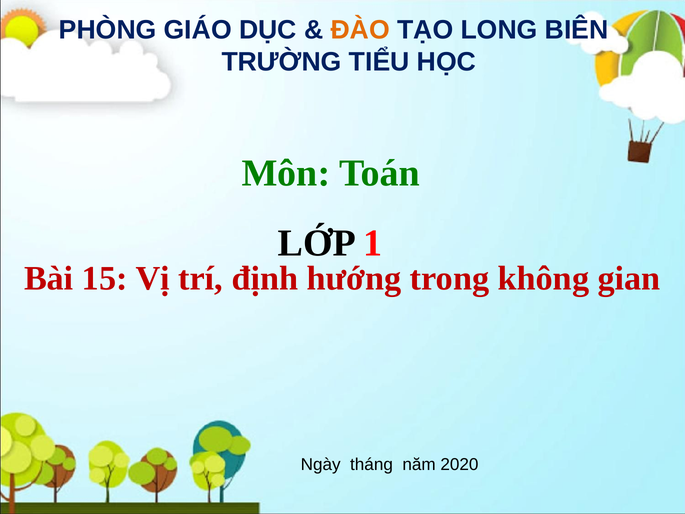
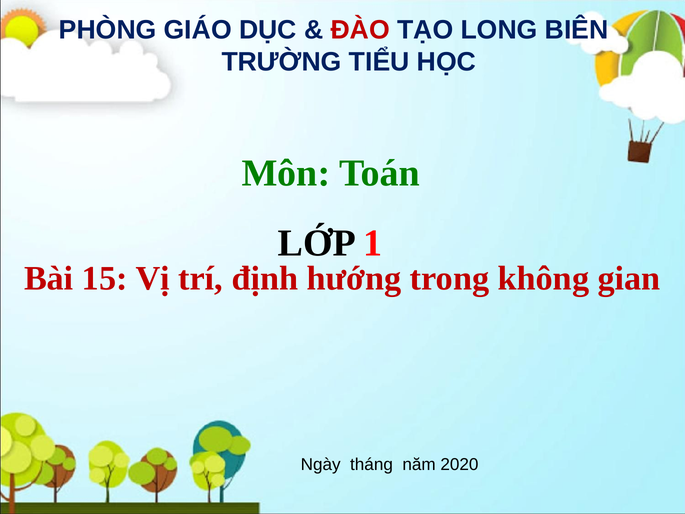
ĐÀO colour: orange -> red
